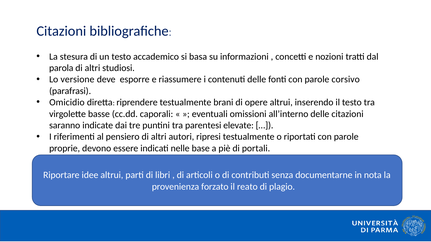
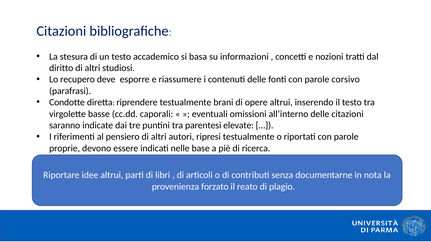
parola: parola -> diritto
versione: versione -> recupero
Omicidio: Omicidio -> Condotte
portali: portali -> ricerca
